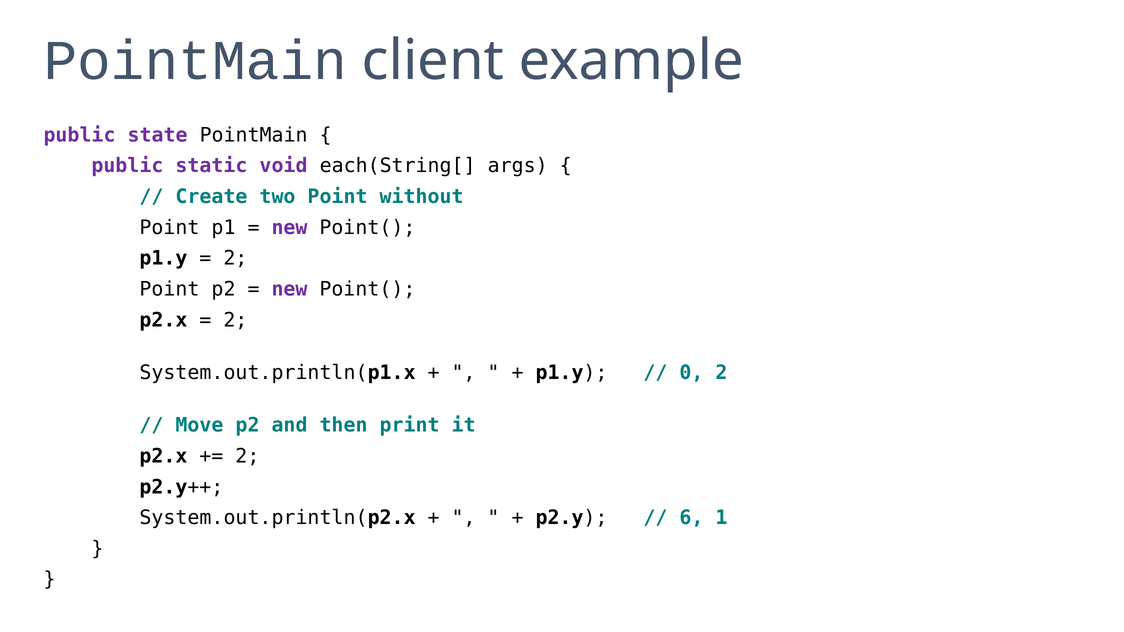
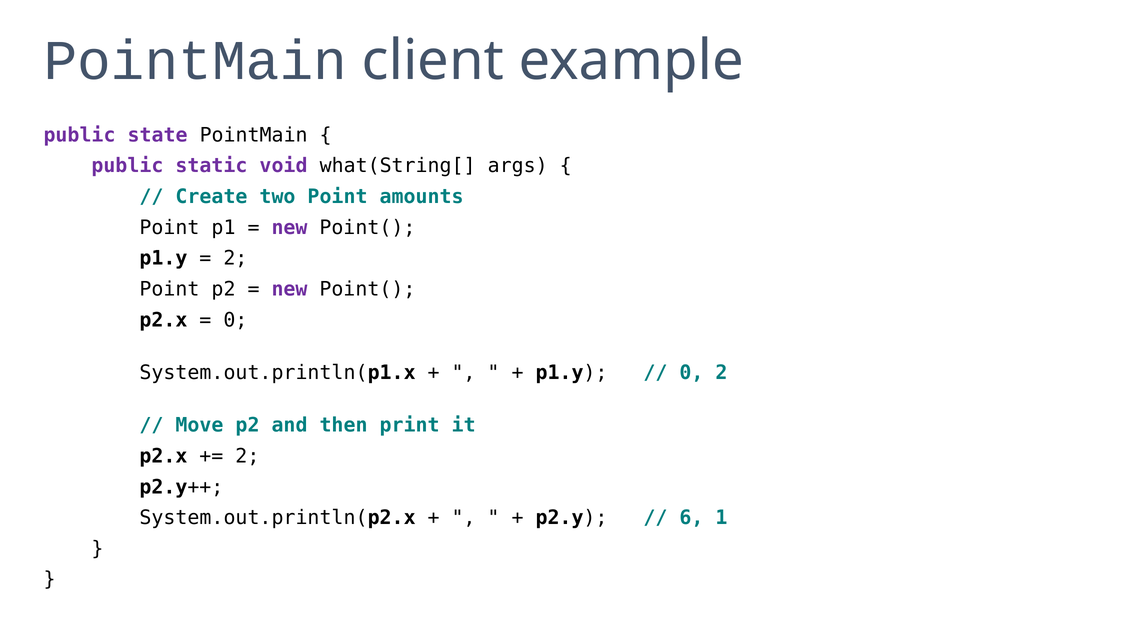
each(String[: each(String[ -> what(String[
without: without -> amounts
2 at (235, 320): 2 -> 0
